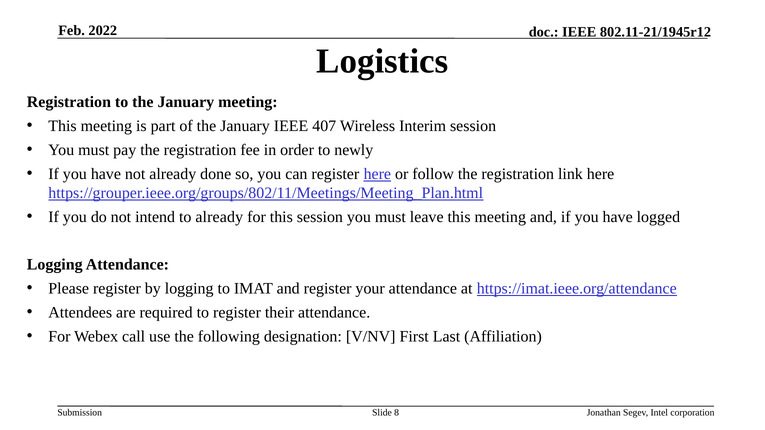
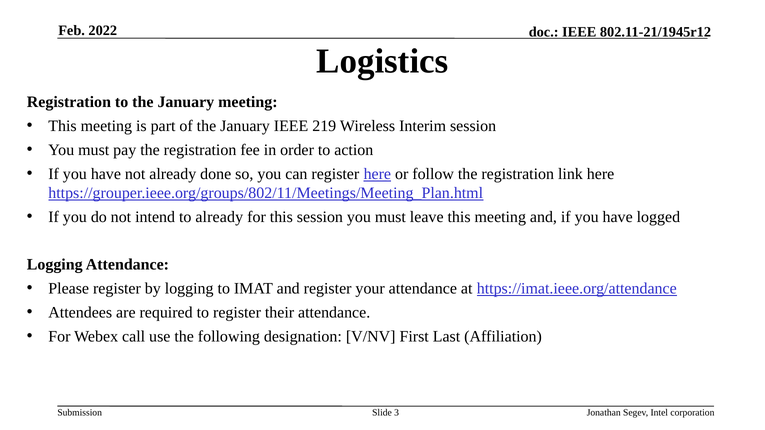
407: 407 -> 219
newly: newly -> action
8: 8 -> 3
